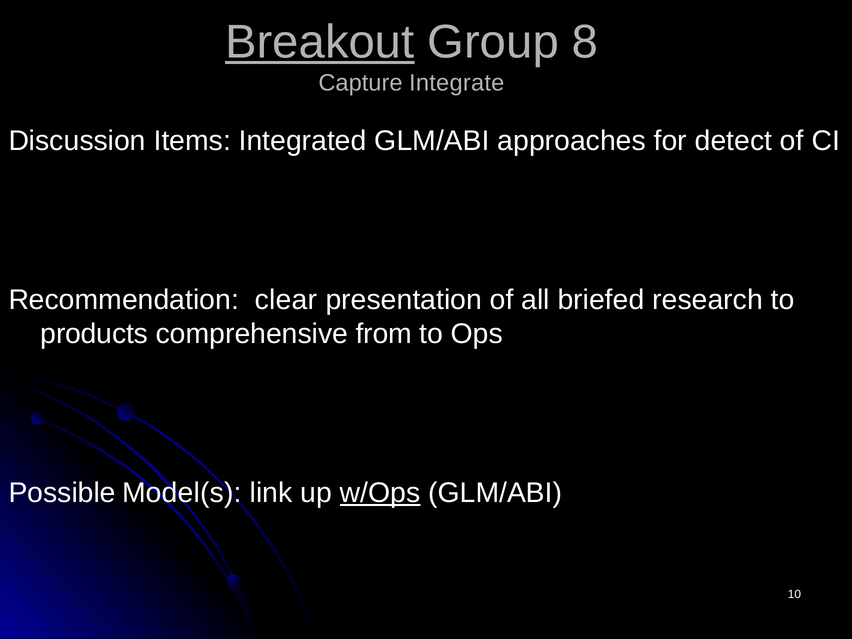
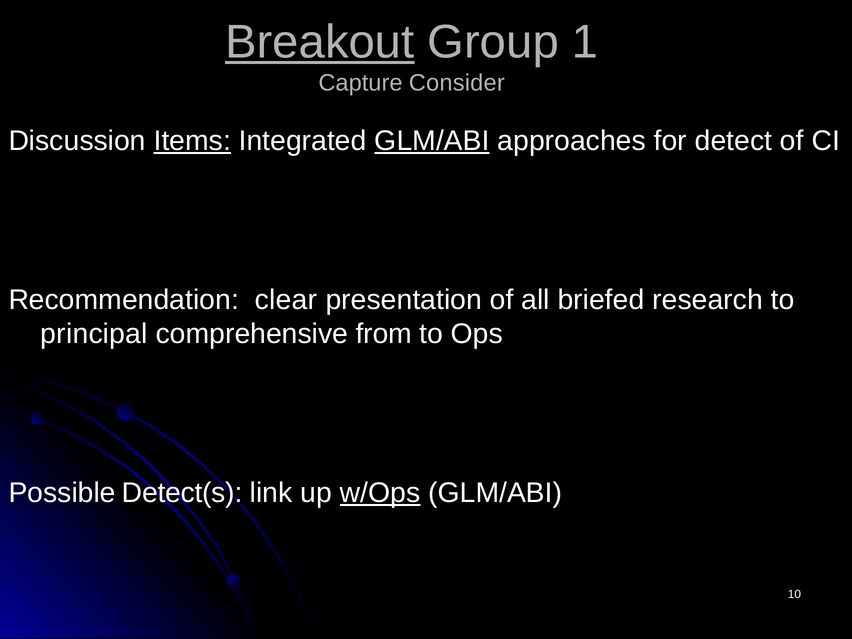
8: 8 -> 1
Integrate: Integrate -> Consider
Items underline: none -> present
GLM/ABI at (432, 141) underline: none -> present
products: products -> principal
Model(s: Model(s -> Detect(s
